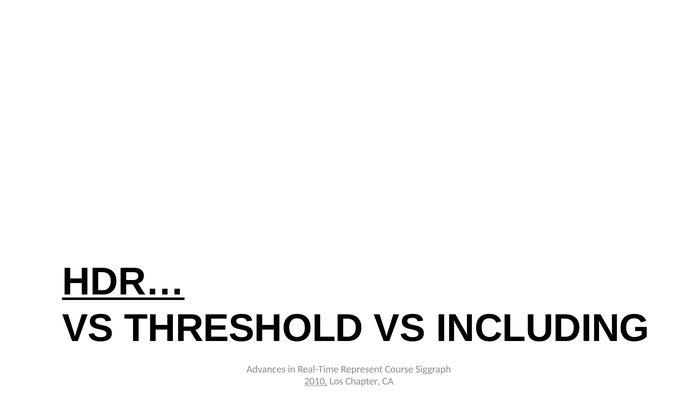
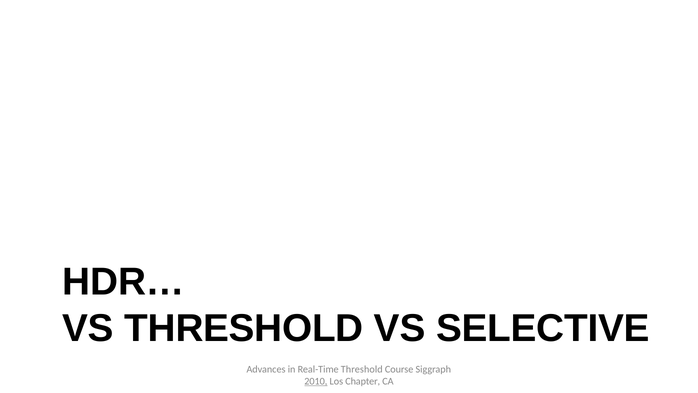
HDR… underline: present -> none
INCLUDING: INCLUDING -> SELECTIVE
Real-Time Represent: Represent -> Threshold
